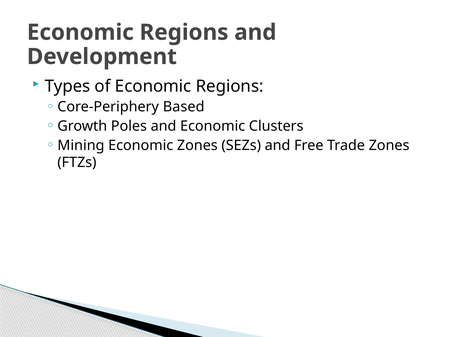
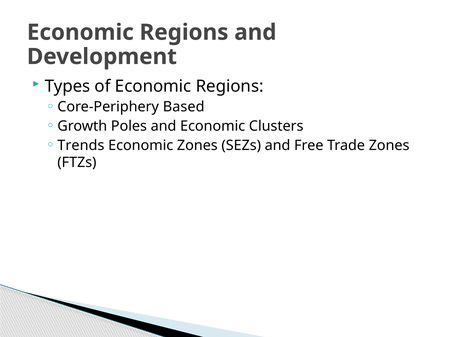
Mining: Mining -> Trends
